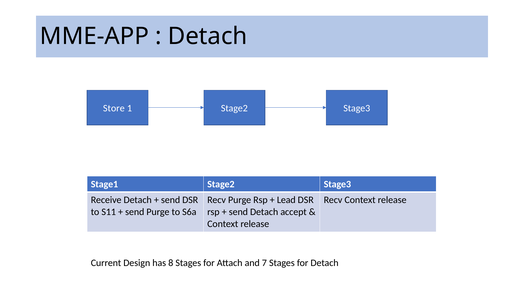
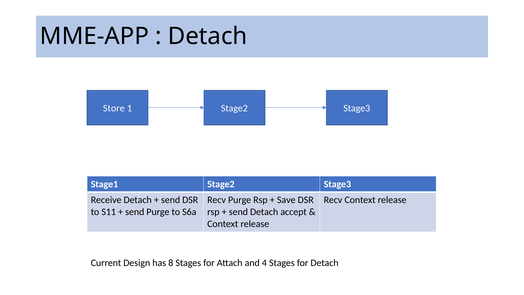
Lead: Lead -> Save
7: 7 -> 4
